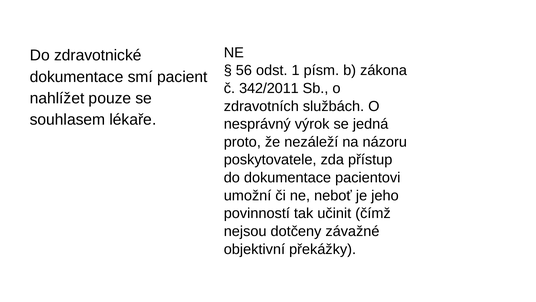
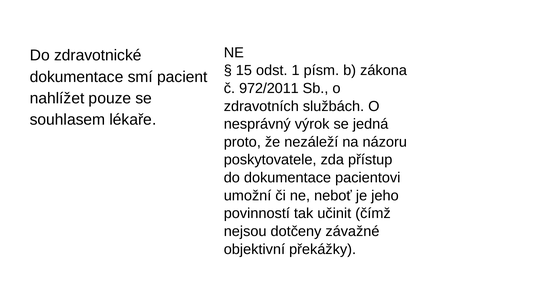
56: 56 -> 15
342/2011: 342/2011 -> 972/2011
